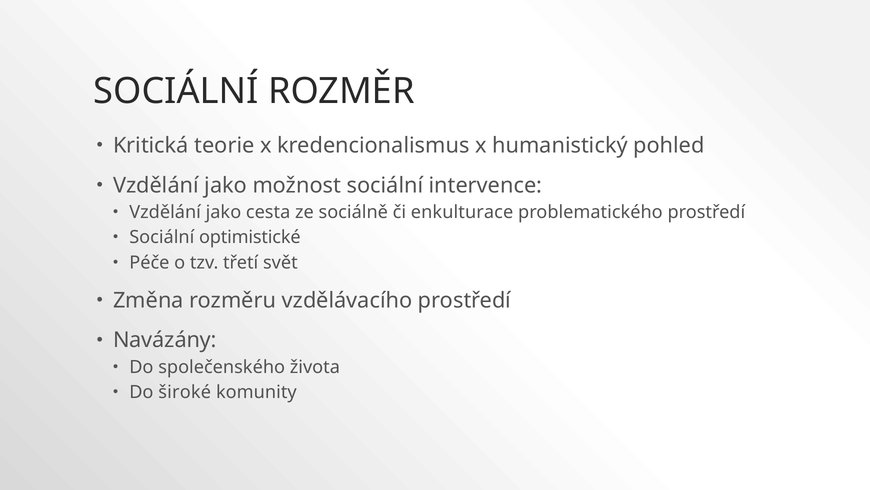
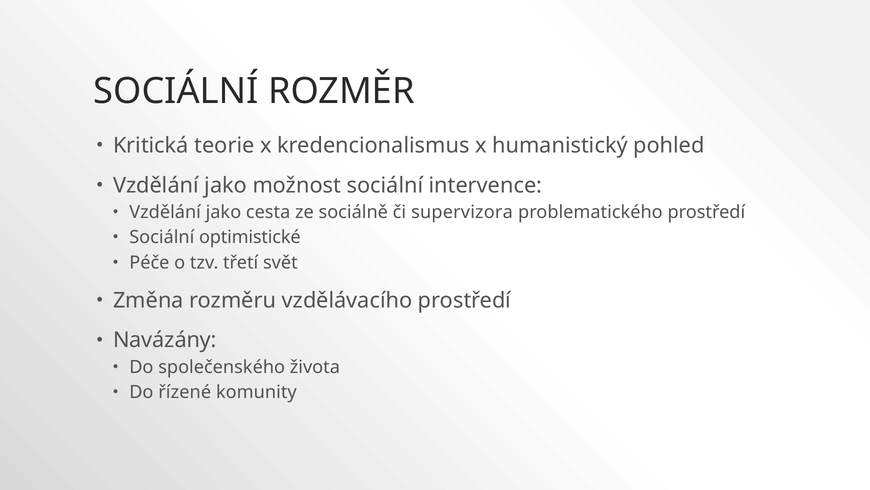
enkulturace: enkulturace -> supervizora
široké: široké -> řízené
